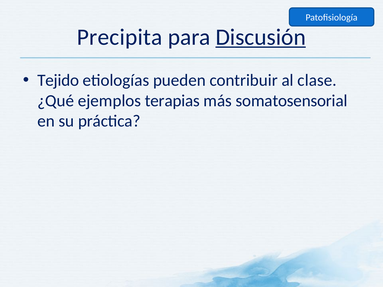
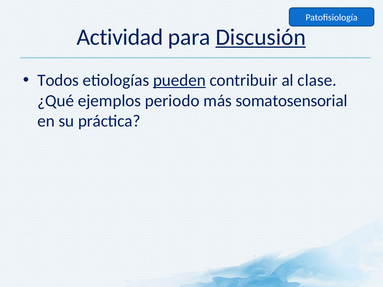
Precipita: Precipita -> Actividad
Tejido: Tejido -> Todos
pueden underline: none -> present
terapias: terapias -> periodo
